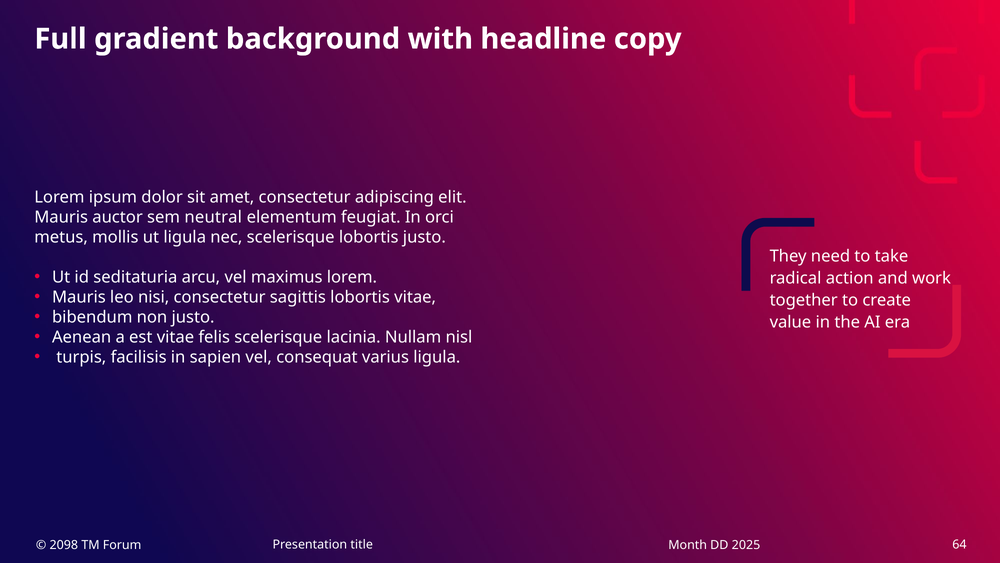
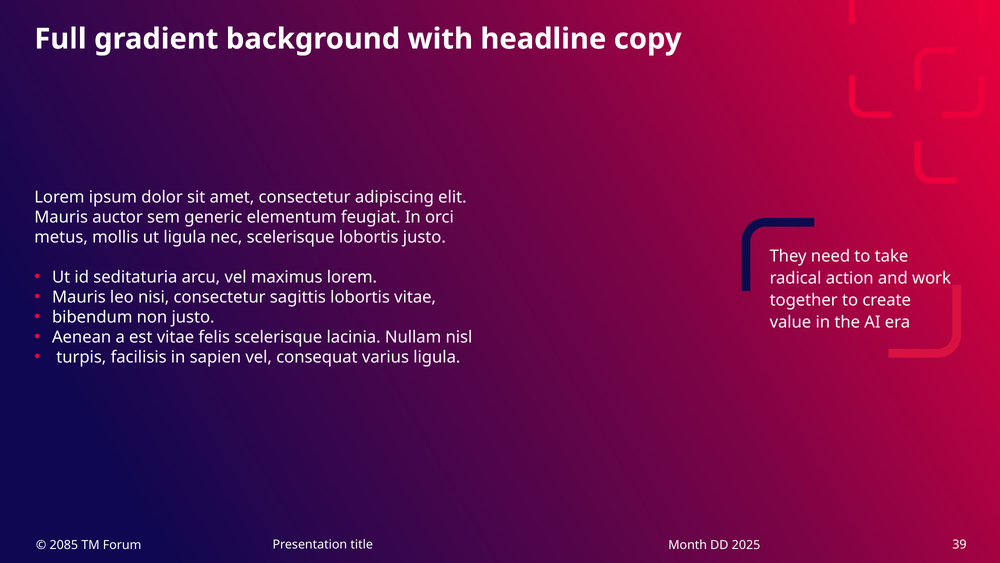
neutral: neutral -> generic
64: 64 -> 39
2098: 2098 -> 2085
